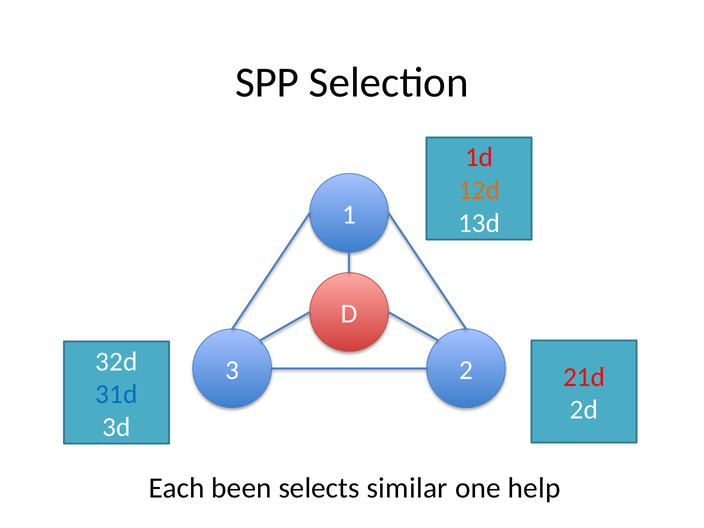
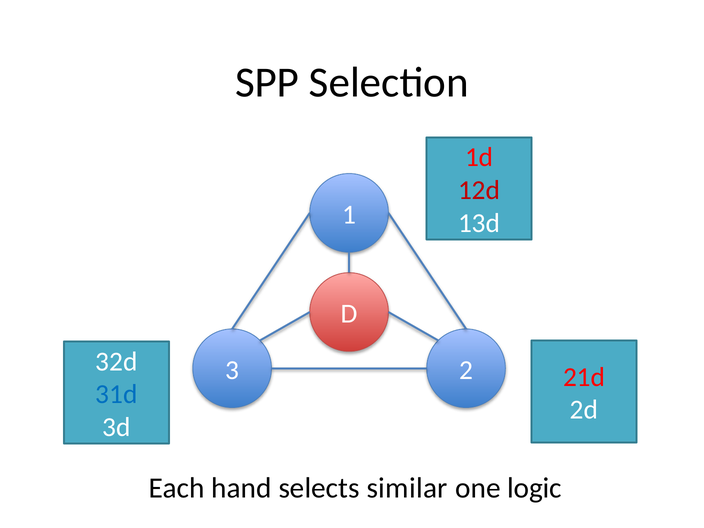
12d colour: orange -> red
been: been -> hand
help: help -> logic
